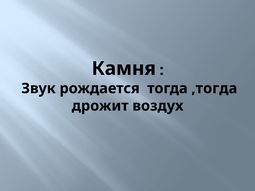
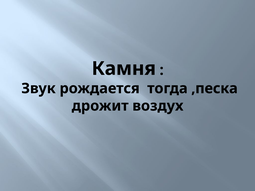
,тогда: ,тогда -> ,песка
